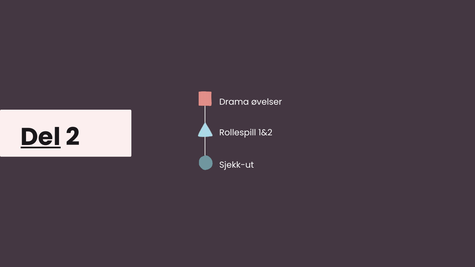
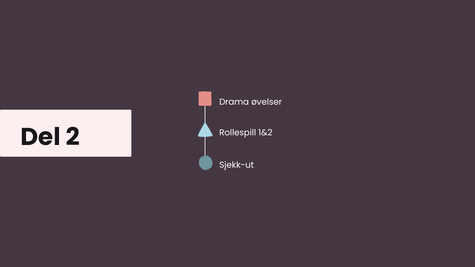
Del underline: present -> none
